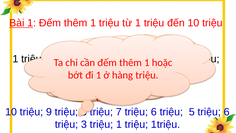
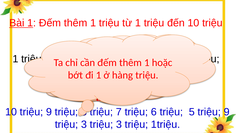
6 at (227, 112): 6 -> 9
3 triệu 1: 1 -> 3
